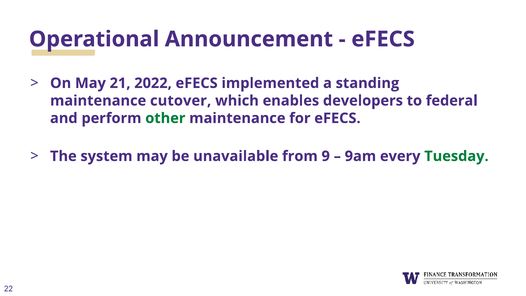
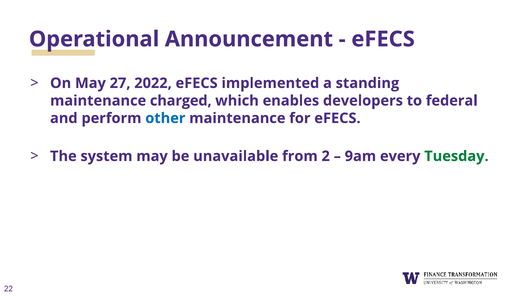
21: 21 -> 27
cutover: cutover -> charged
other colour: green -> blue
9: 9 -> 2
